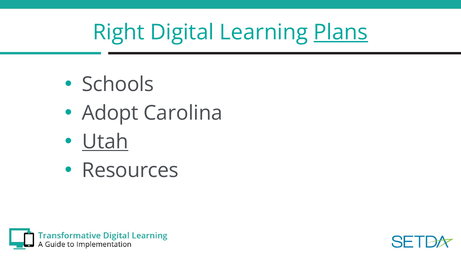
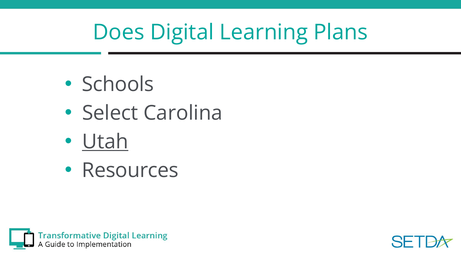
Right: Right -> Does
Plans underline: present -> none
Adopt: Adopt -> Select
